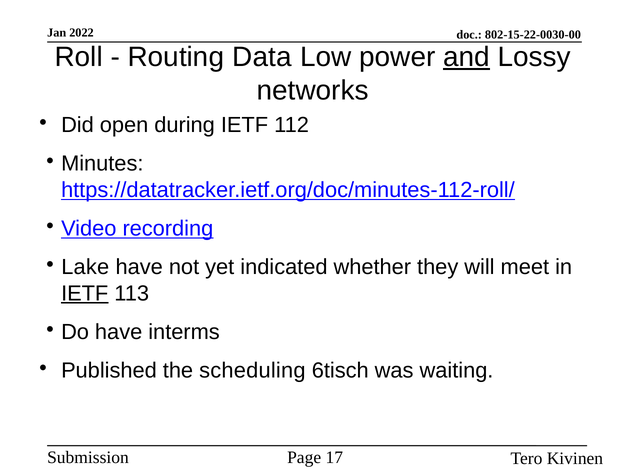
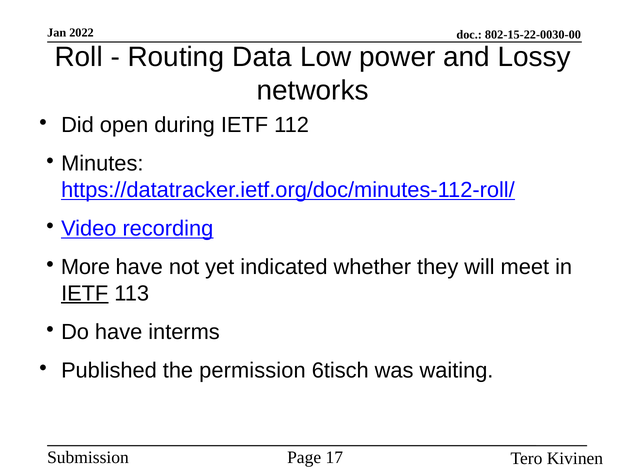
and underline: present -> none
Lake: Lake -> More
scheduling: scheduling -> permission
